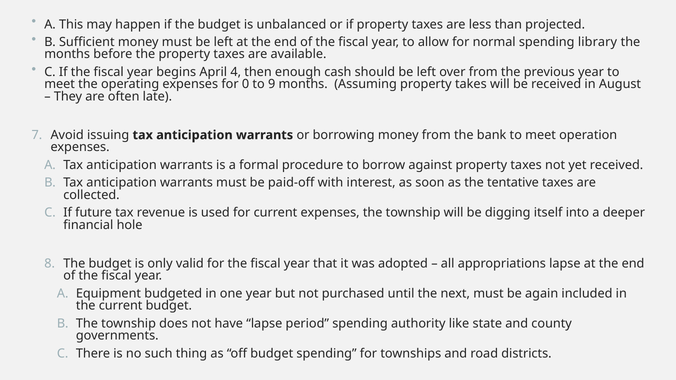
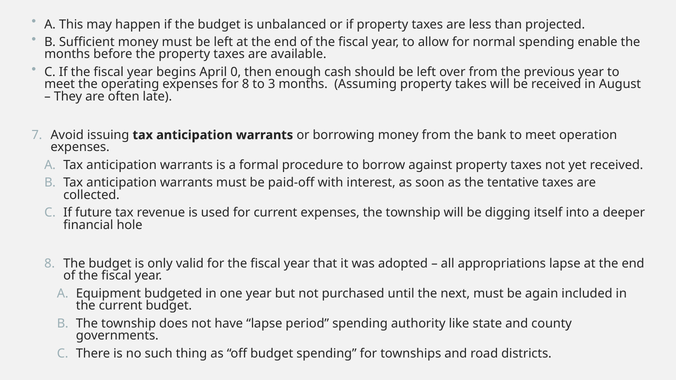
library: library -> enable
4: 4 -> 0
for 0: 0 -> 8
9: 9 -> 3
